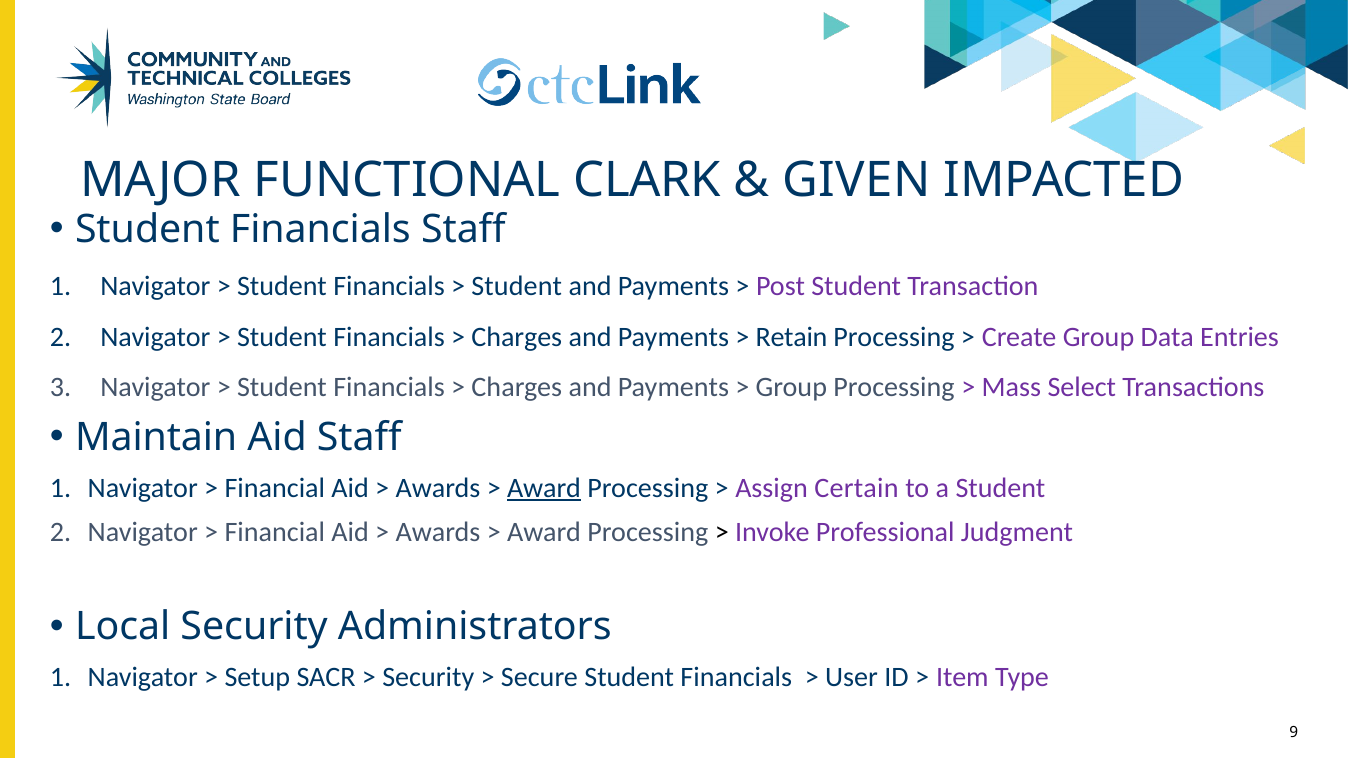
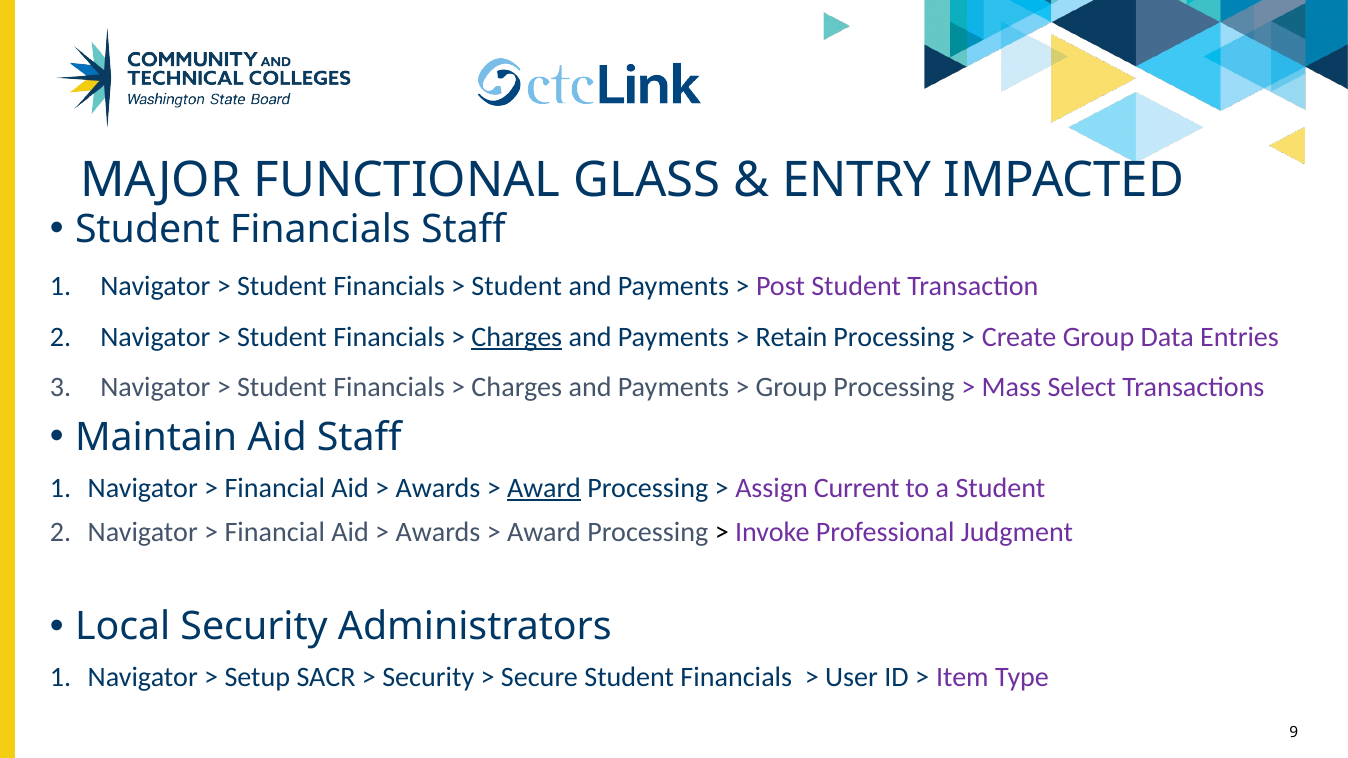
CLARK: CLARK -> GLASS
GIVEN: GIVEN -> ENTRY
Charges at (517, 337) underline: none -> present
Certain: Certain -> Current
